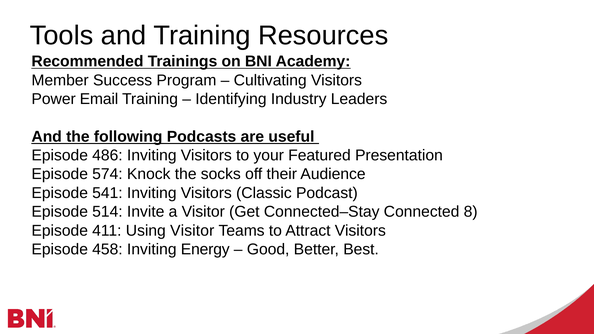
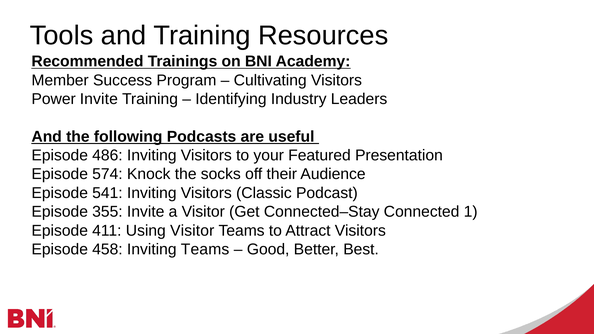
Power Email: Email -> Invite
514: 514 -> 355
8: 8 -> 1
Inviting Energy: Energy -> Teams
